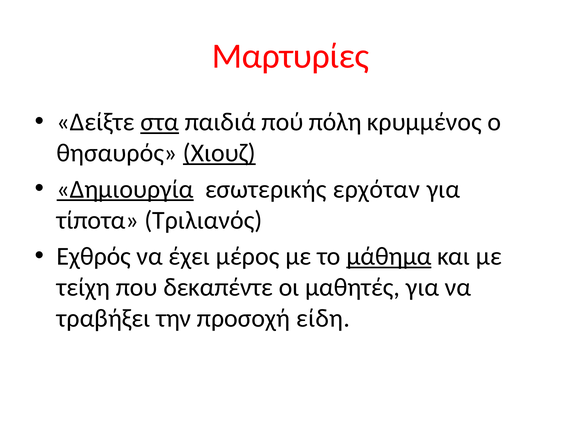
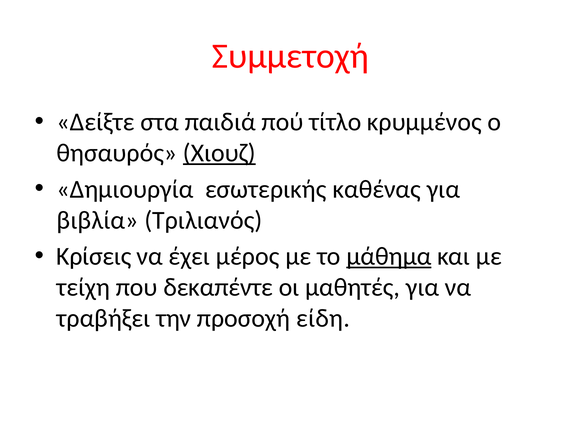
Μαρτυρίες: Μαρτυρίες -> Συμμετοχή
στα underline: present -> none
πόλη: πόλη -> τίτλο
Δημιουργία underline: present -> none
ερχόταν: ερχόταν -> καθένας
τίποτα: τίποτα -> βιβλία
Εχθρός: Εχθρός -> Κρίσεις
